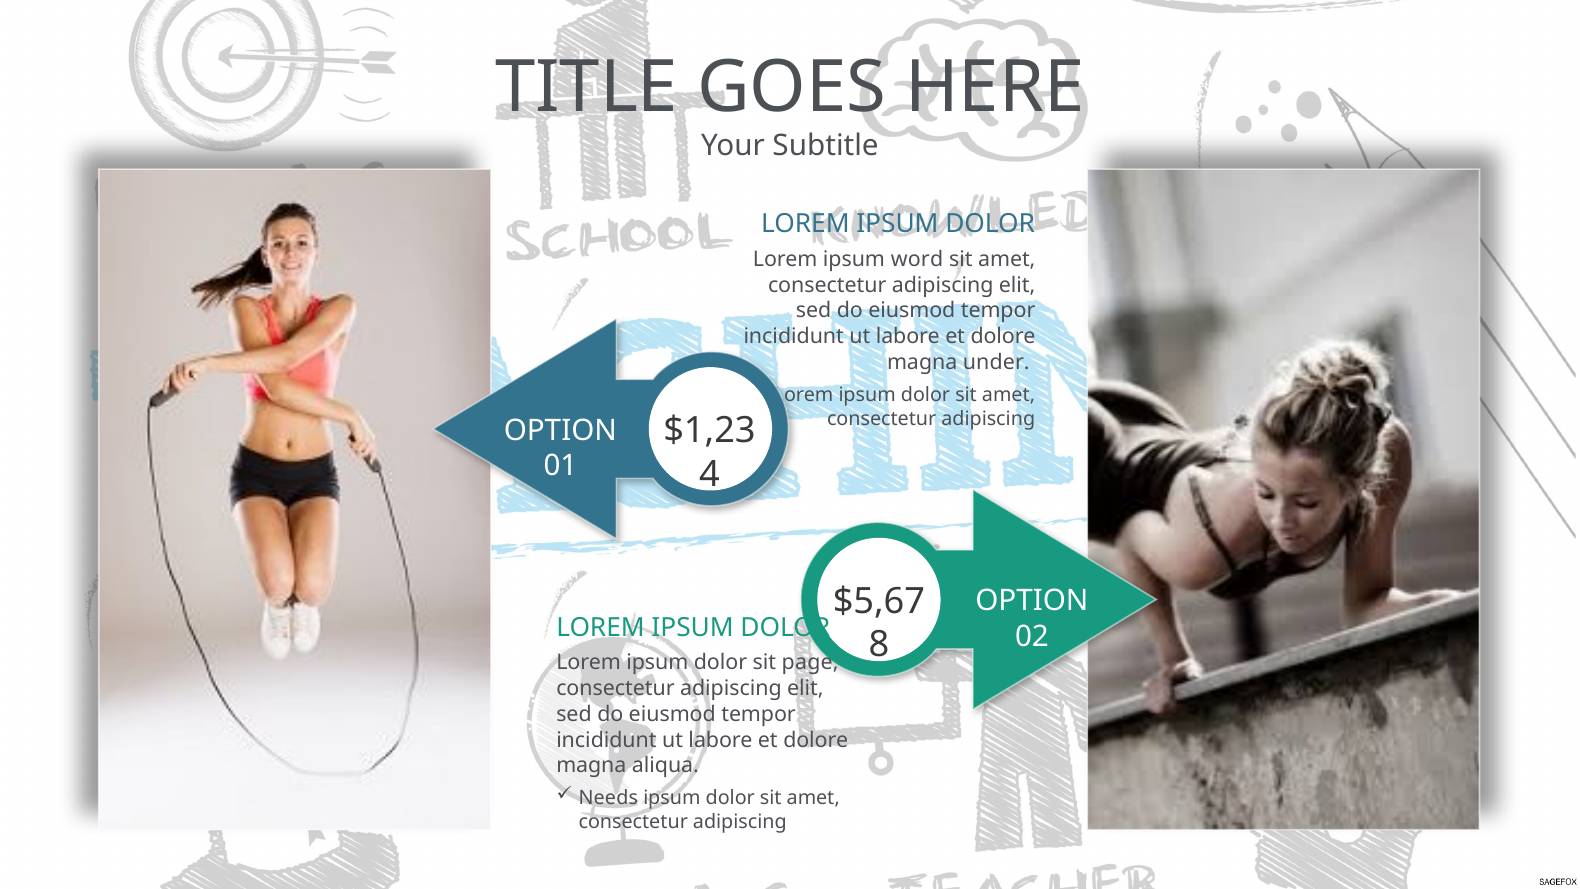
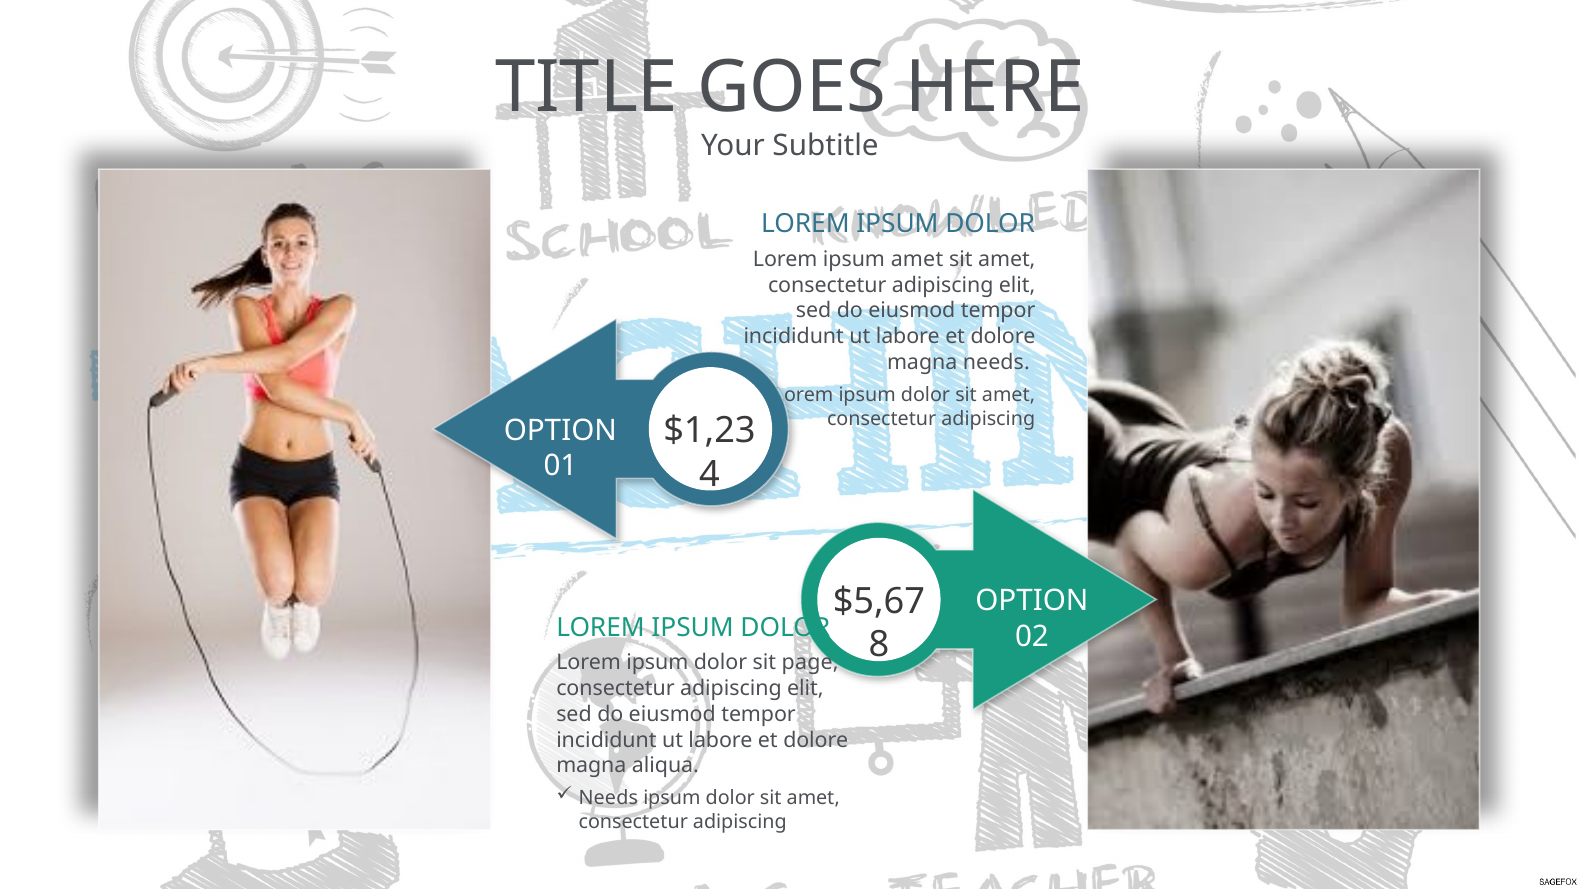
ipsum word: word -> amet
magna under: under -> needs
